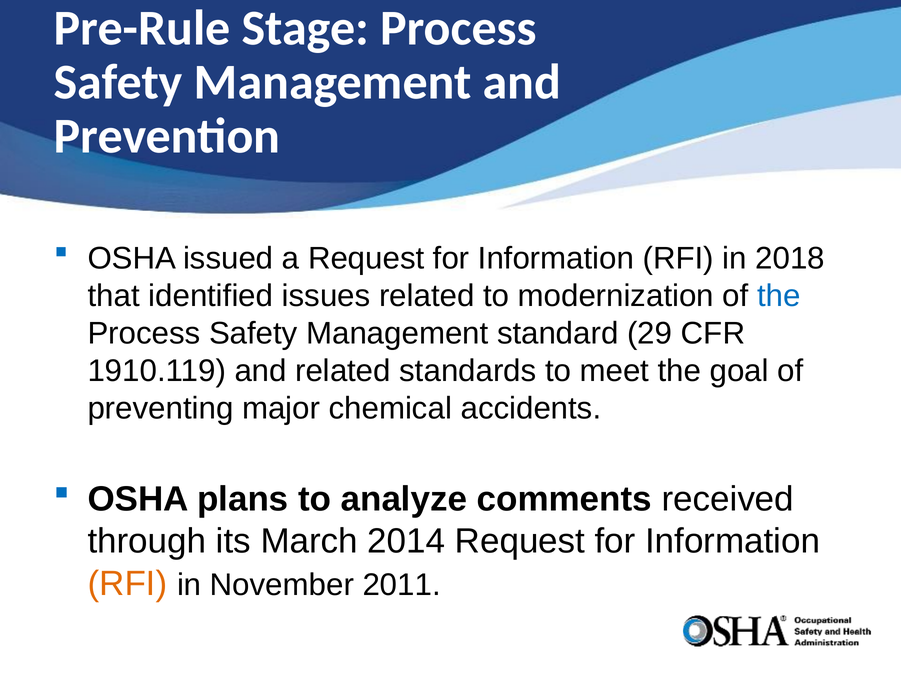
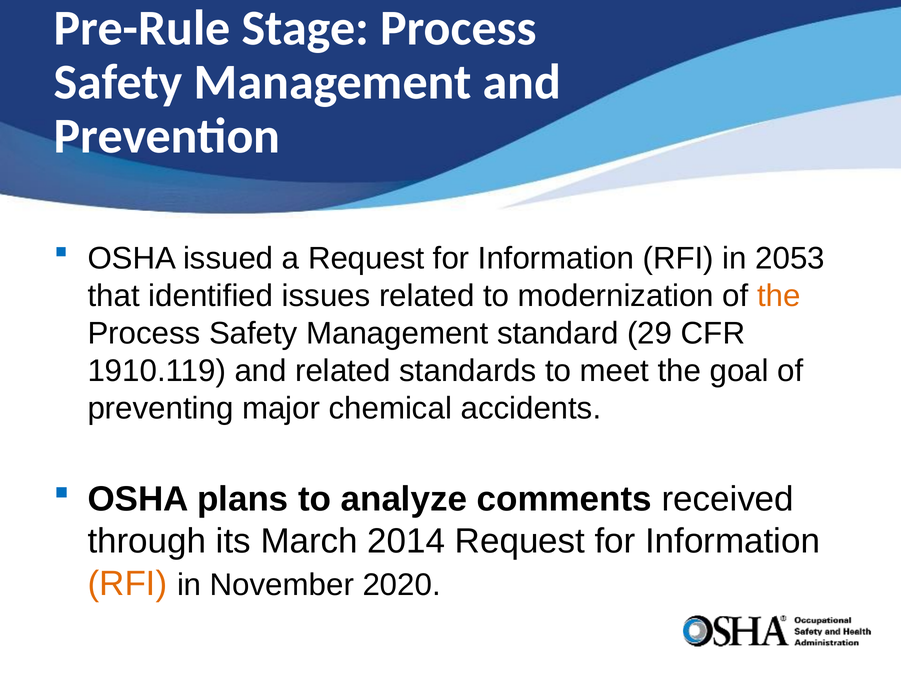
2018: 2018 -> 2053
the at (779, 296) colour: blue -> orange
2011: 2011 -> 2020
